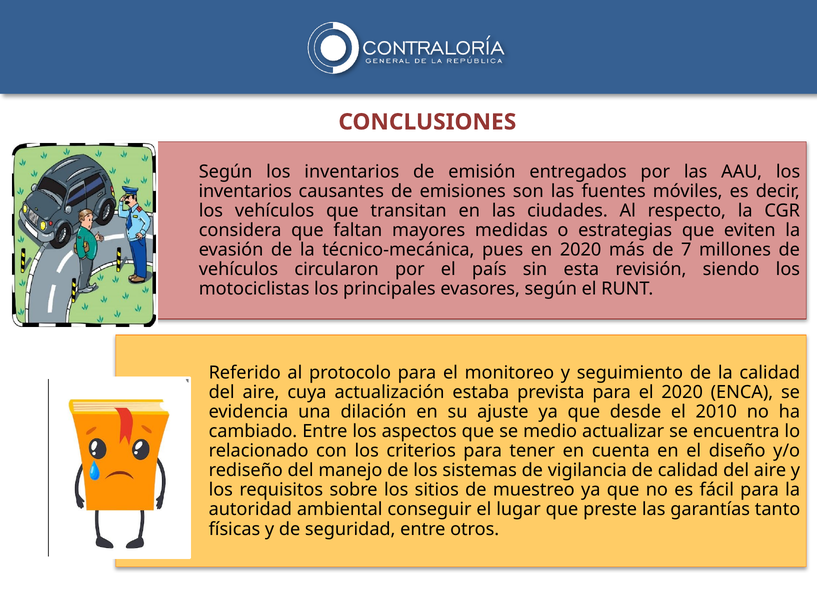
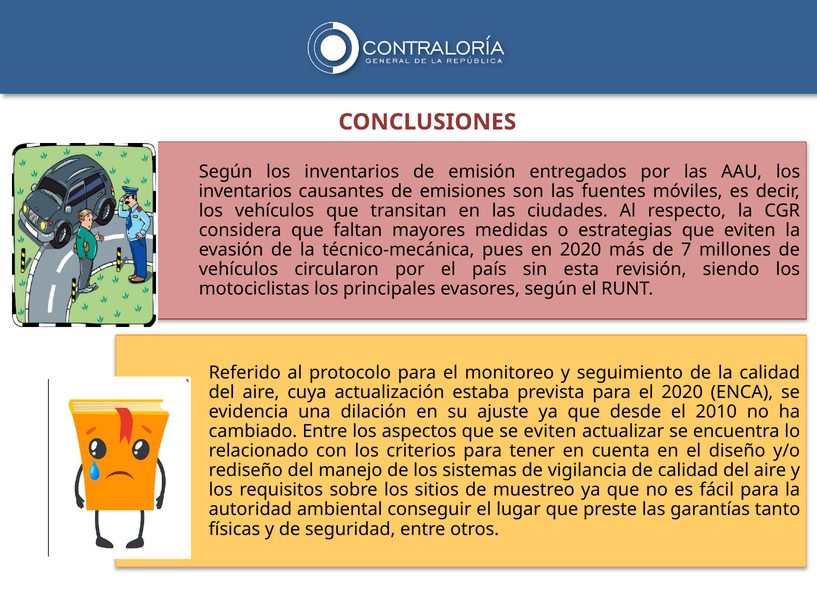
se medio: medio -> eviten
